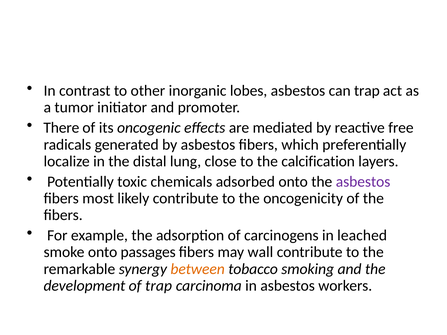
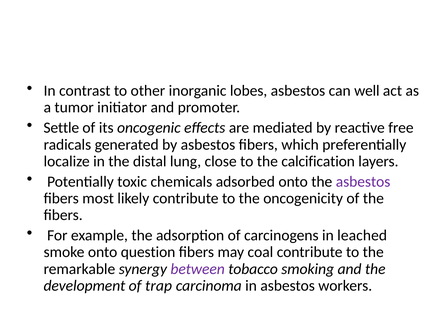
can trap: trap -> well
There: There -> Settle
passages: passages -> question
wall: wall -> coal
between colour: orange -> purple
